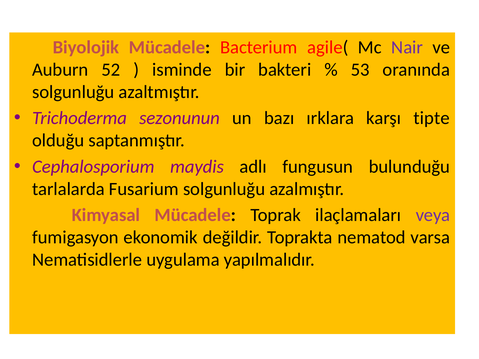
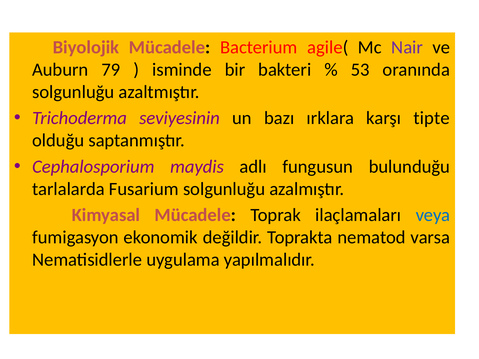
52: 52 -> 79
sezonunun: sezonunun -> seviyesinin
veya colour: purple -> blue
